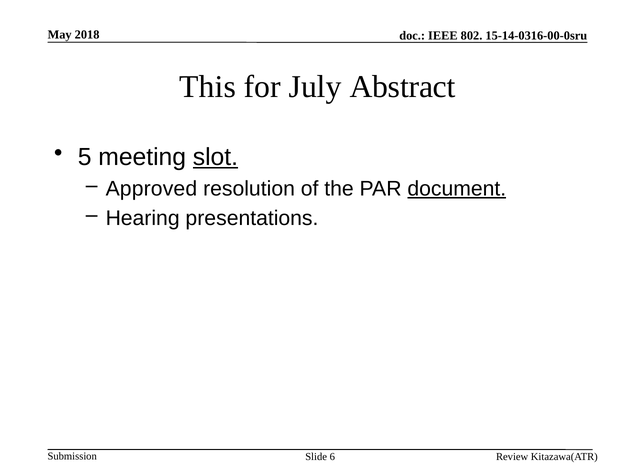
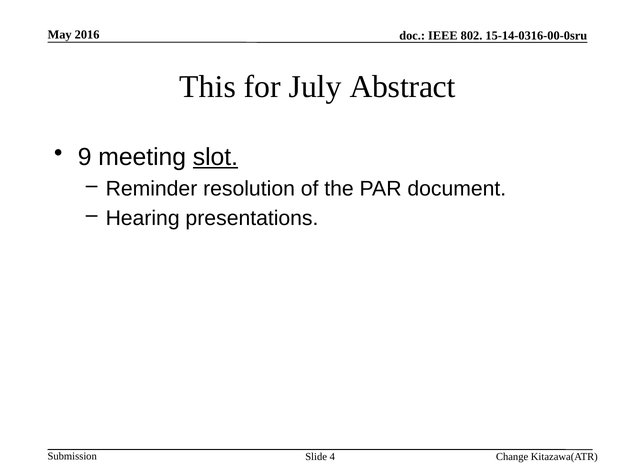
2018: 2018 -> 2016
5: 5 -> 9
Approved: Approved -> Reminder
document underline: present -> none
Review: Review -> Change
6: 6 -> 4
